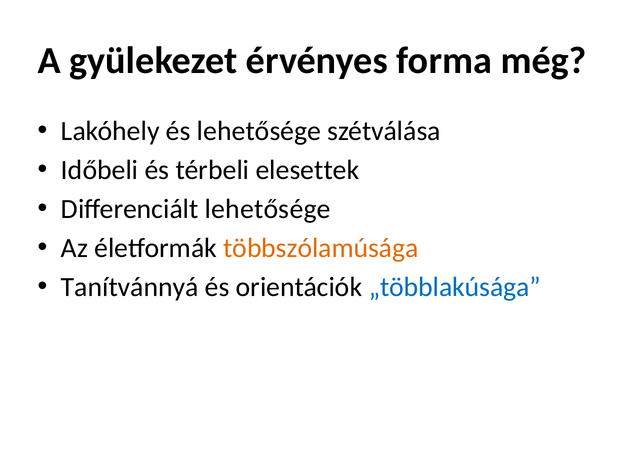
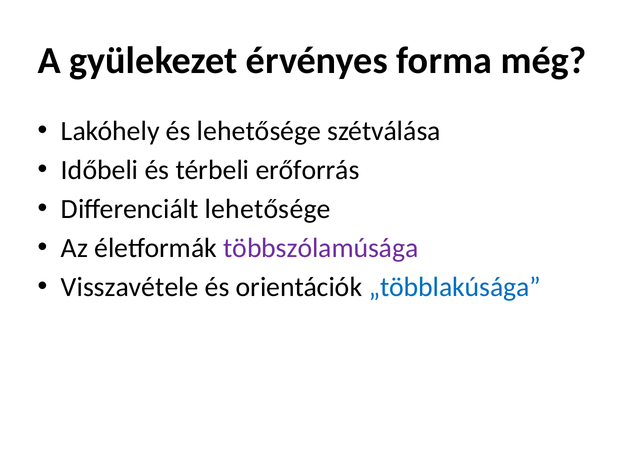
elesettek: elesettek -> erőforrás
többszólamúsága colour: orange -> purple
Tanítvánnyá: Tanítvánnyá -> Visszavétele
